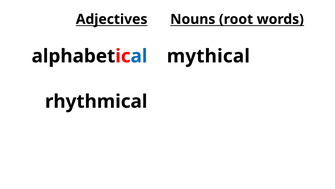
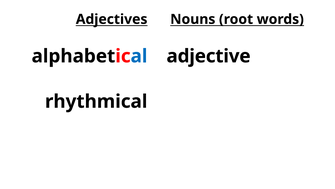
mythical: mythical -> adjective
